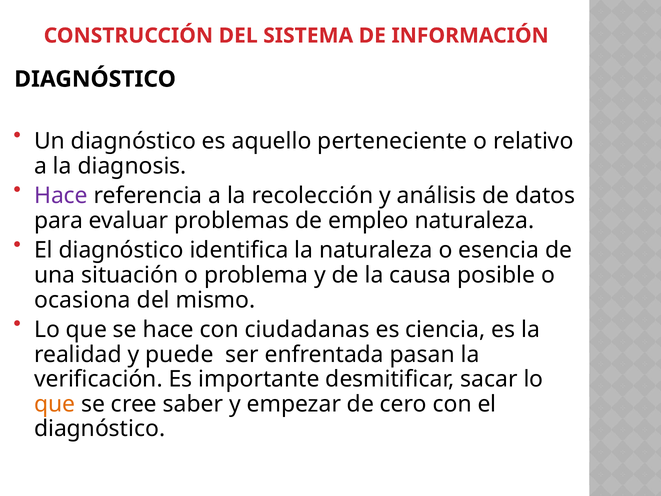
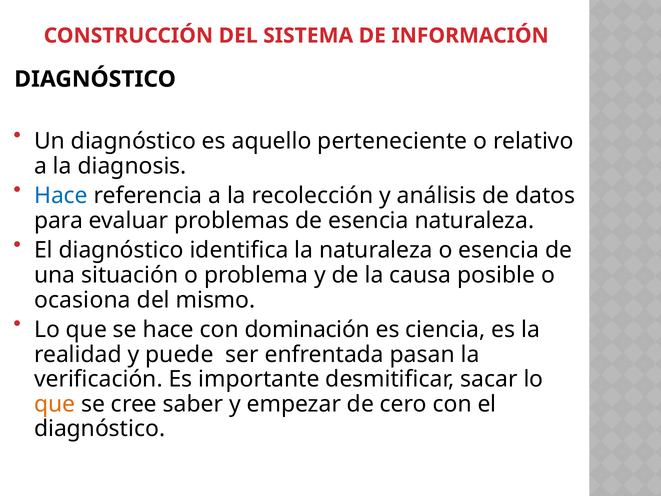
Hace at (61, 196) colour: purple -> blue
de empleo: empleo -> esencia
ciudadanas: ciudadanas -> dominación
